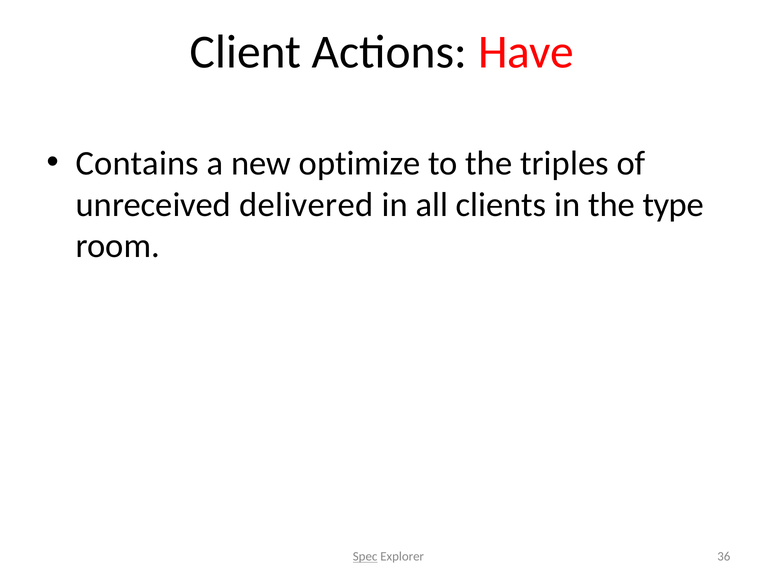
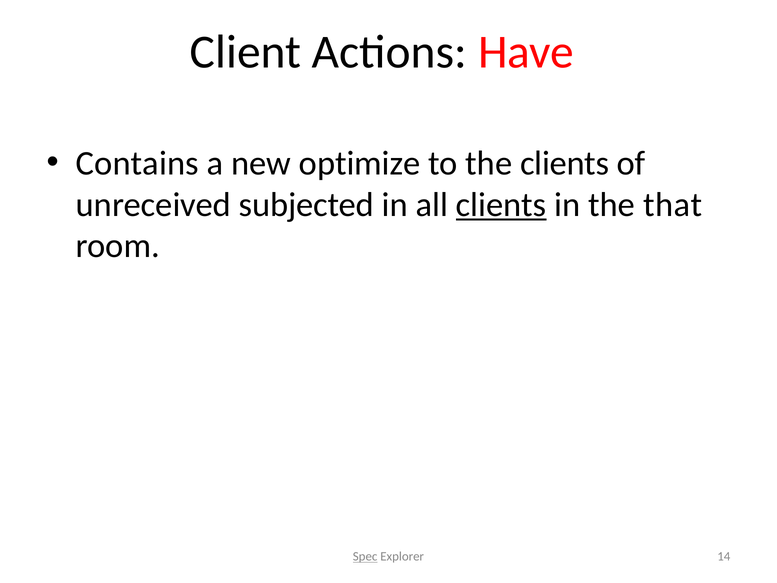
the triples: triples -> clients
delivered: delivered -> subjected
clients at (501, 205) underline: none -> present
type: type -> that
36: 36 -> 14
